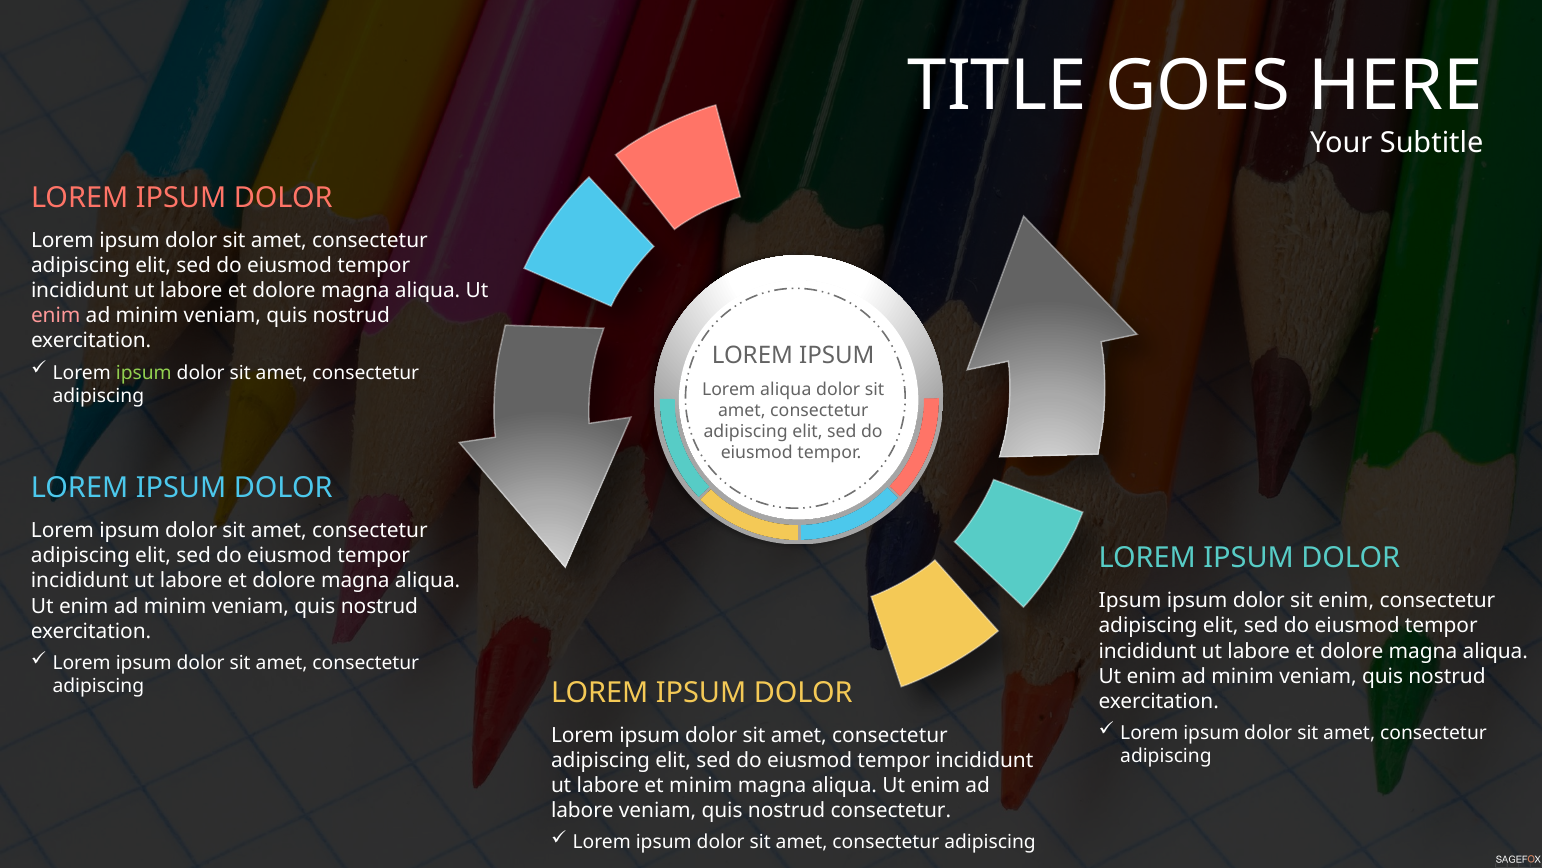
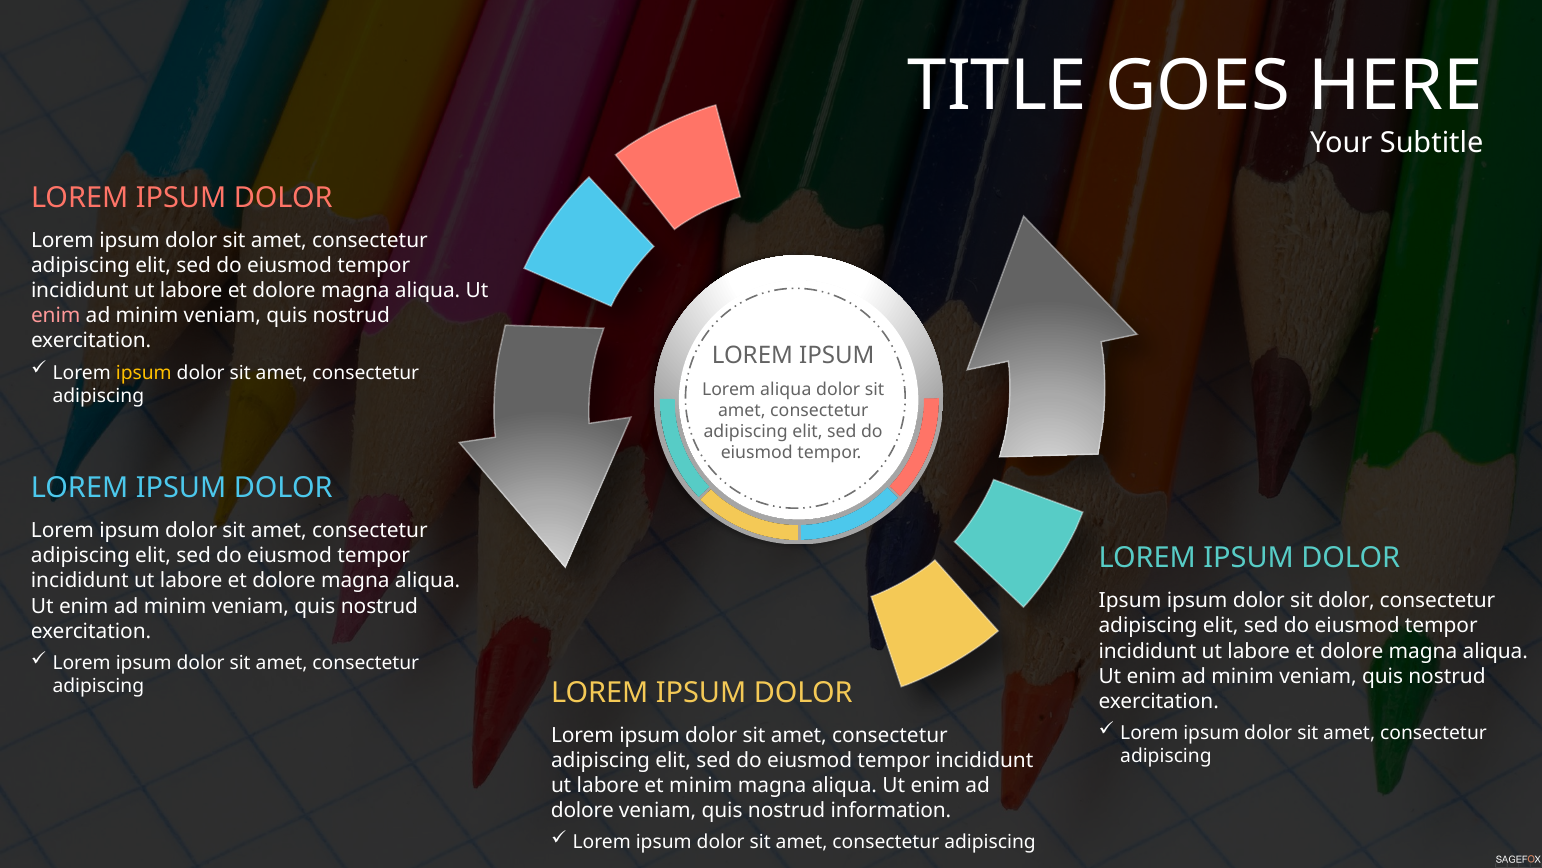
ipsum at (144, 372) colour: light green -> yellow
sit enim: enim -> dolor
labore at (582, 810): labore -> dolore
nostrud consectetur: consectetur -> information
